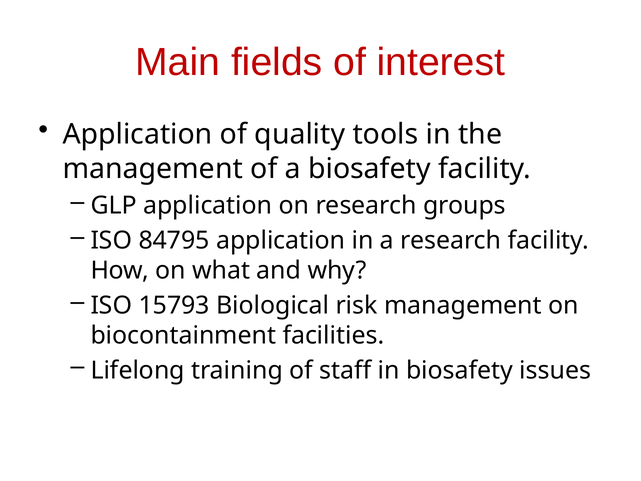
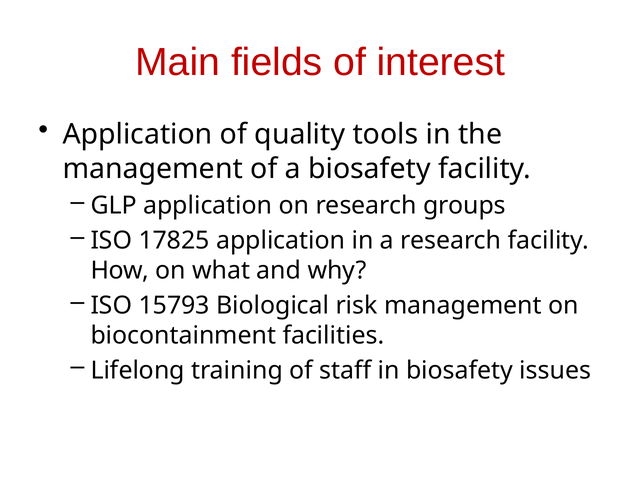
84795: 84795 -> 17825
